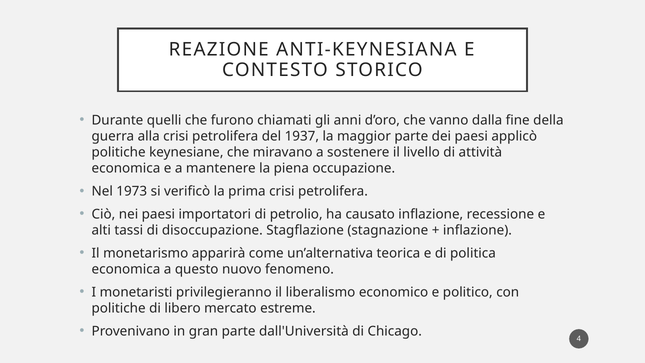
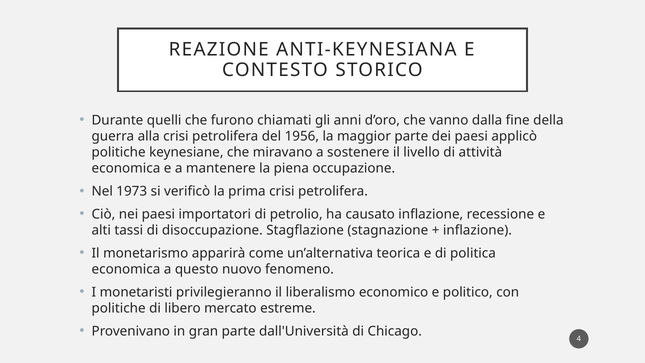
1937: 1937 -> 1956
